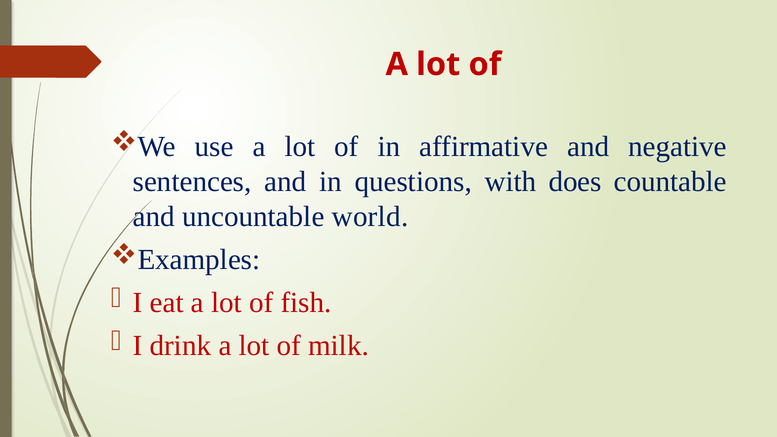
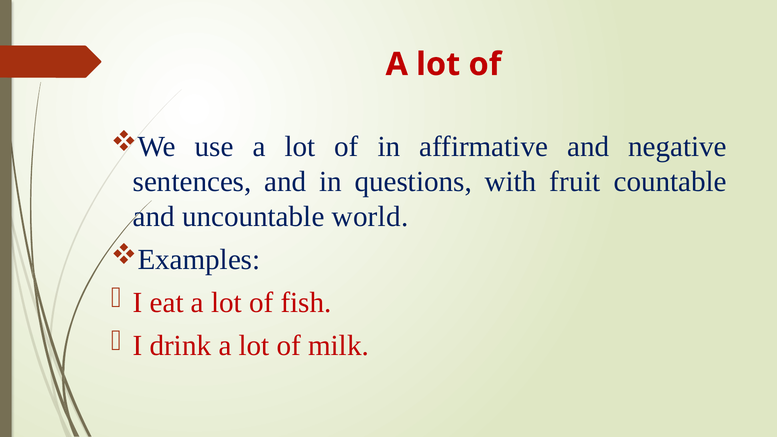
does: does -> fruit
